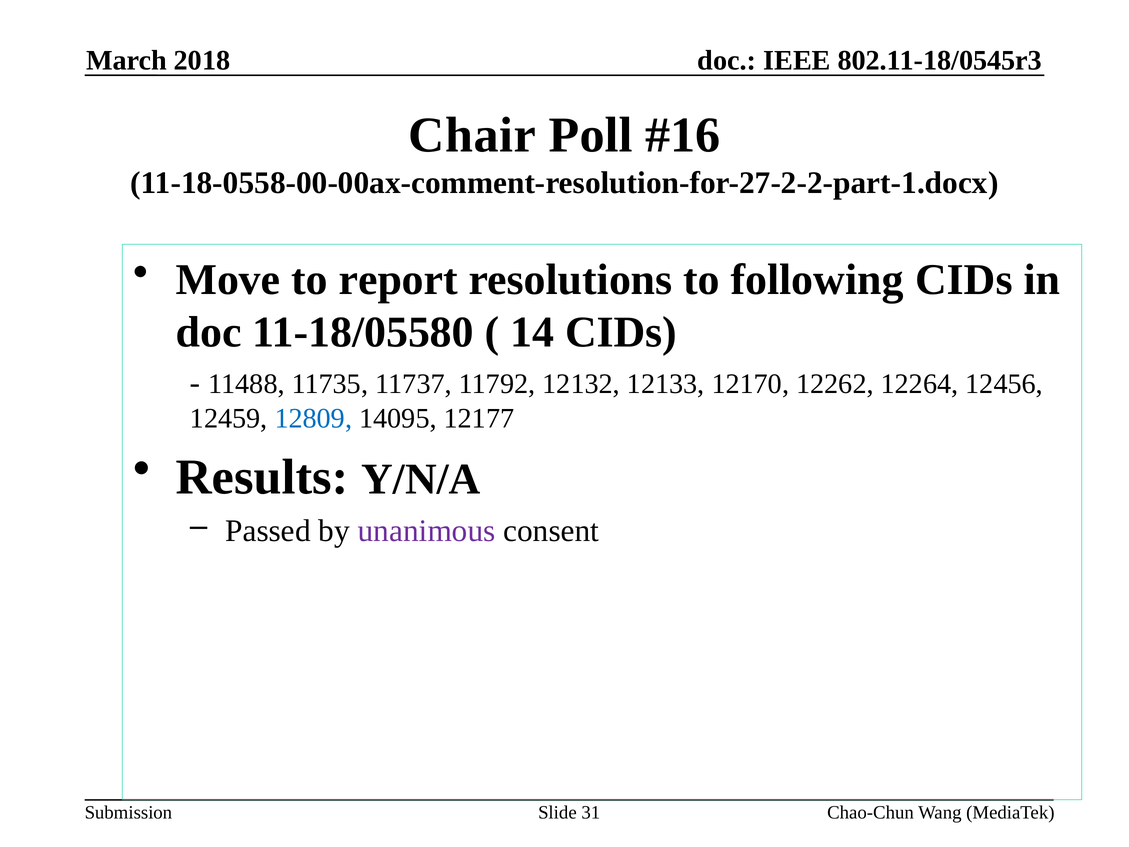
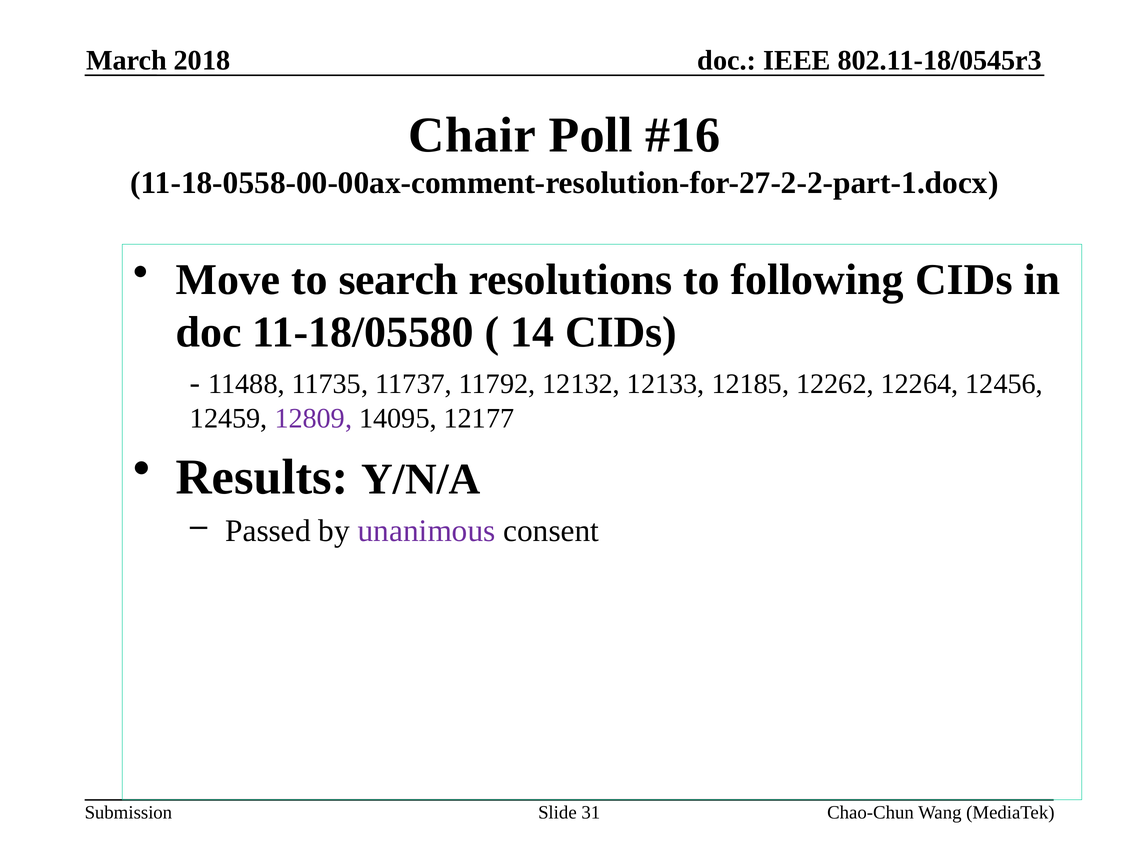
report: report -> search
12170: 12170 -> 12185
12809 colour: blue -> purple
